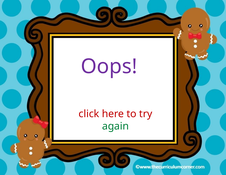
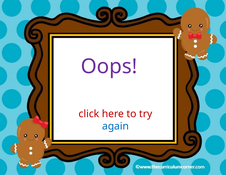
again colour: green -> blue
